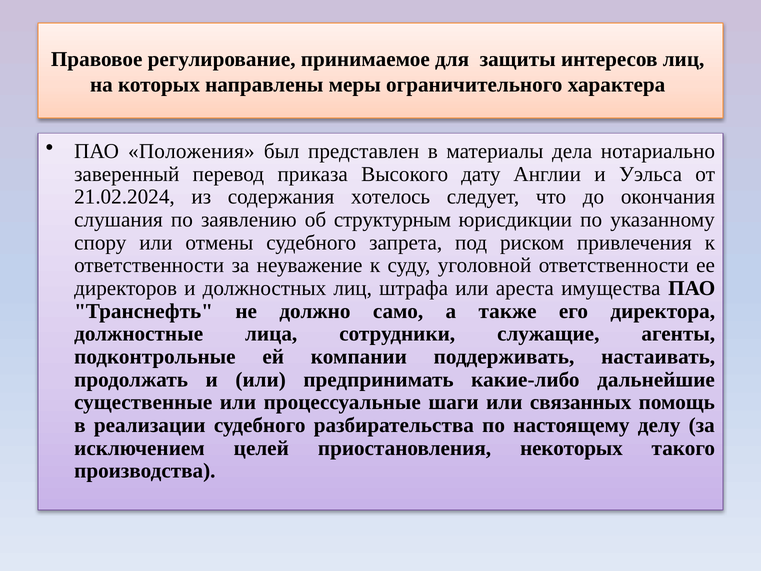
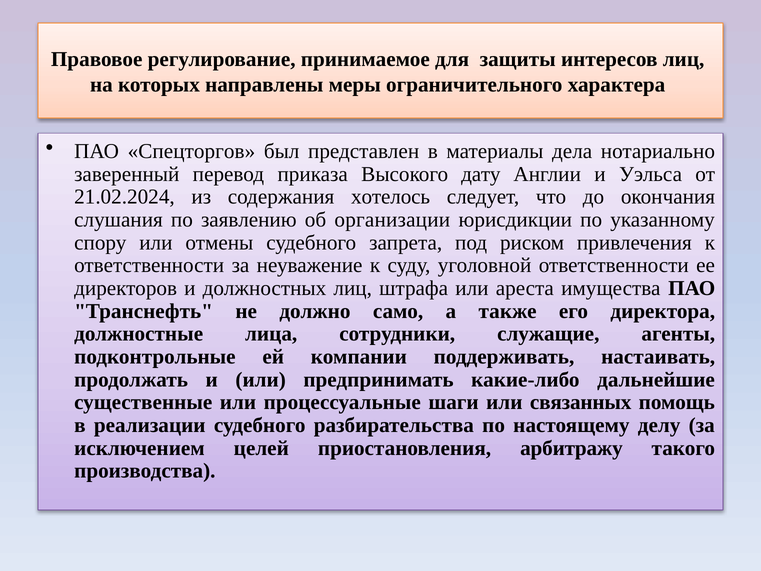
Положения: Положения -> Спецторгов
структурным: структурным -> организации
некоторых: некоторых -> арбитражу
